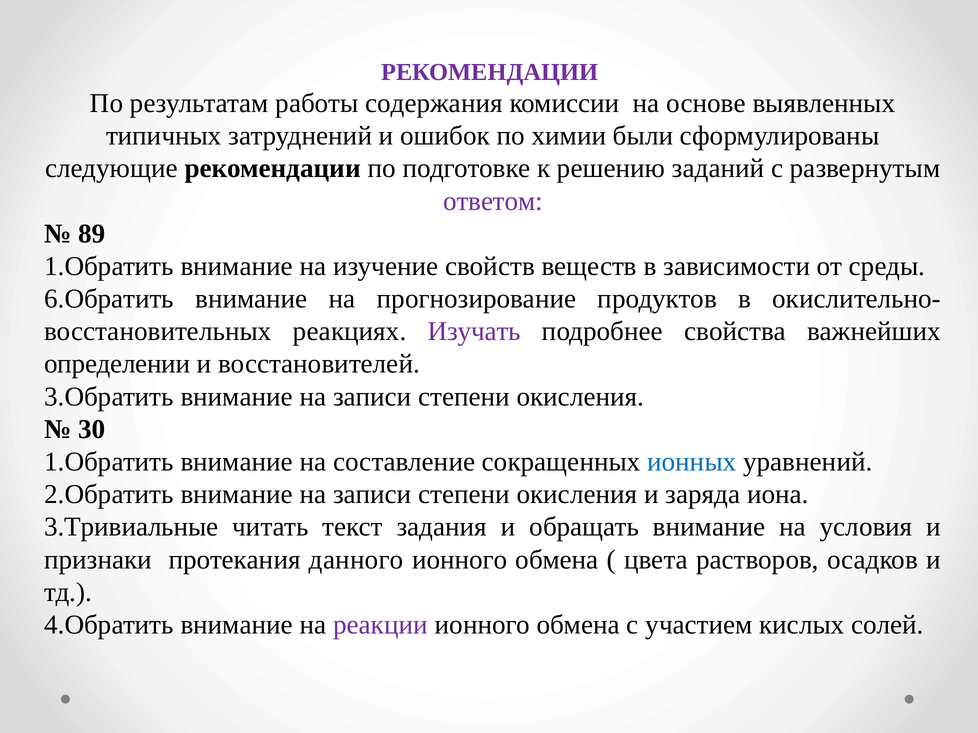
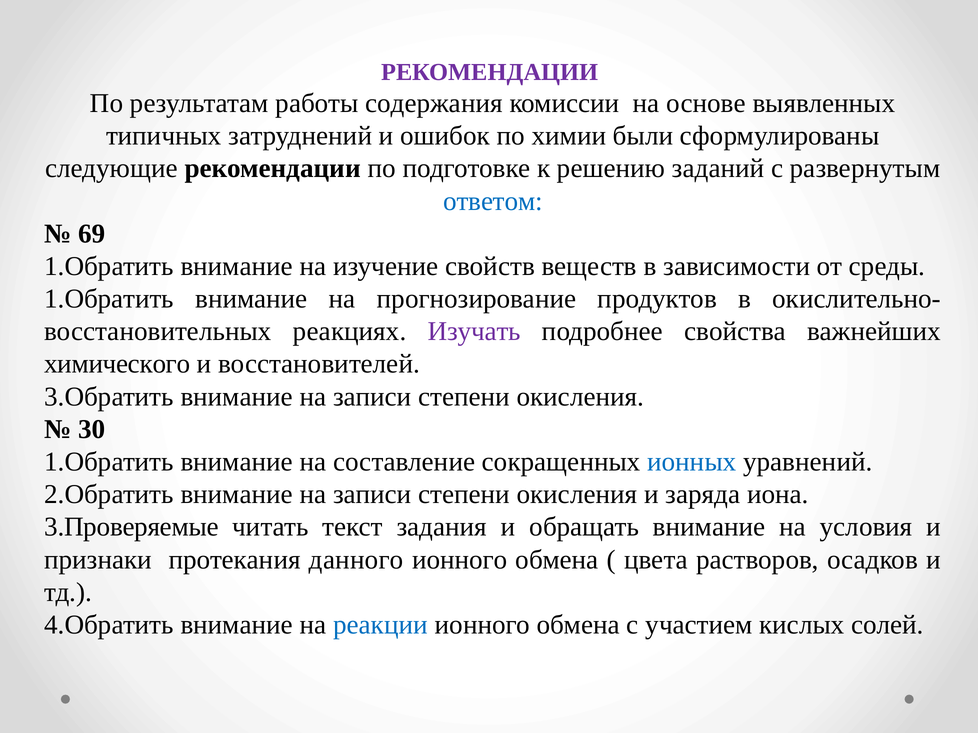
ответом colour: purple -> blue
89: 89 -> 69
6.Обратить at (109, 299): 6.Обратить -> 1.Обратить
определении: определении -> химического
3.Тривиальные: 3.Тривиальные -> 3.Проверяемые
реакции colour: purple -> blue
